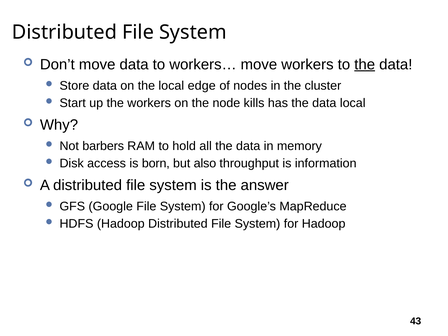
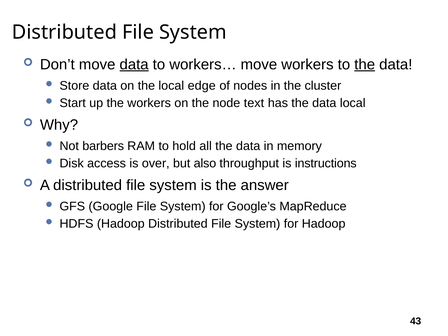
data at (134, 65) underline: none -> present
kills: kills -> text
born: born -> over
information: information -> instructions
